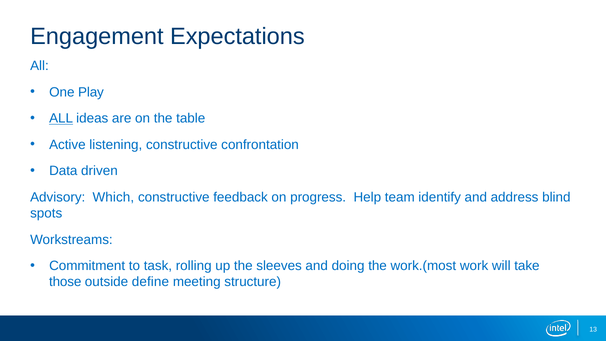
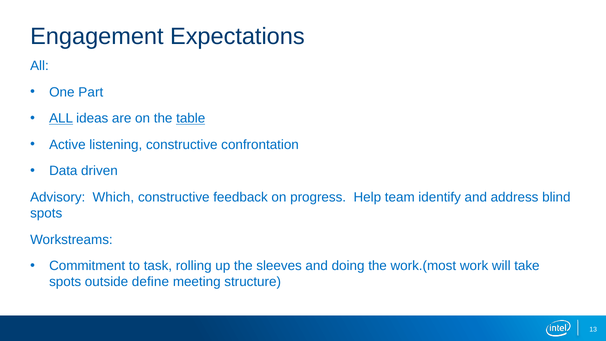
Play: Play -> Part
table underline: none -> present
those at (65, 282): those -> spots
